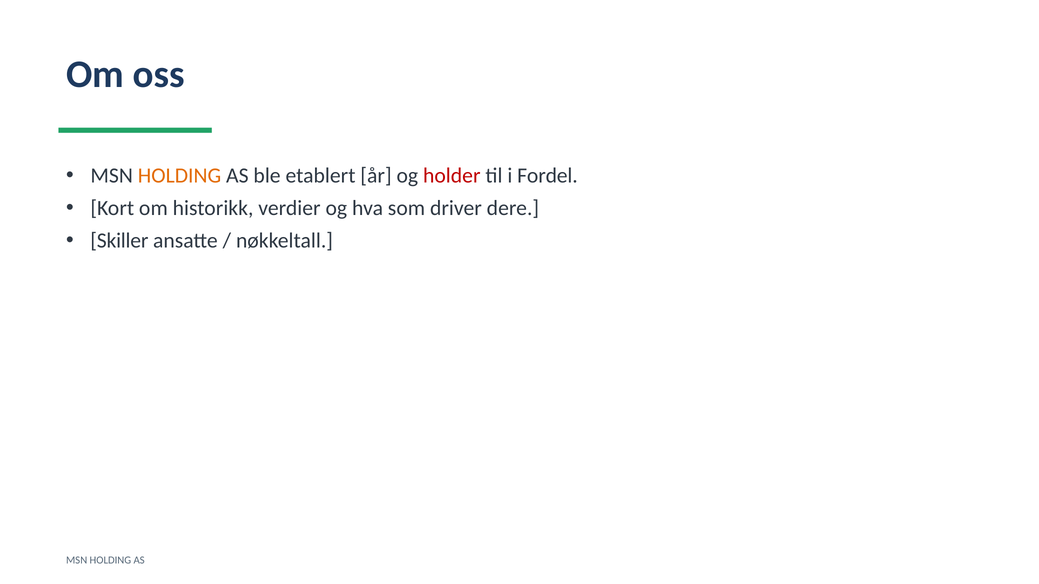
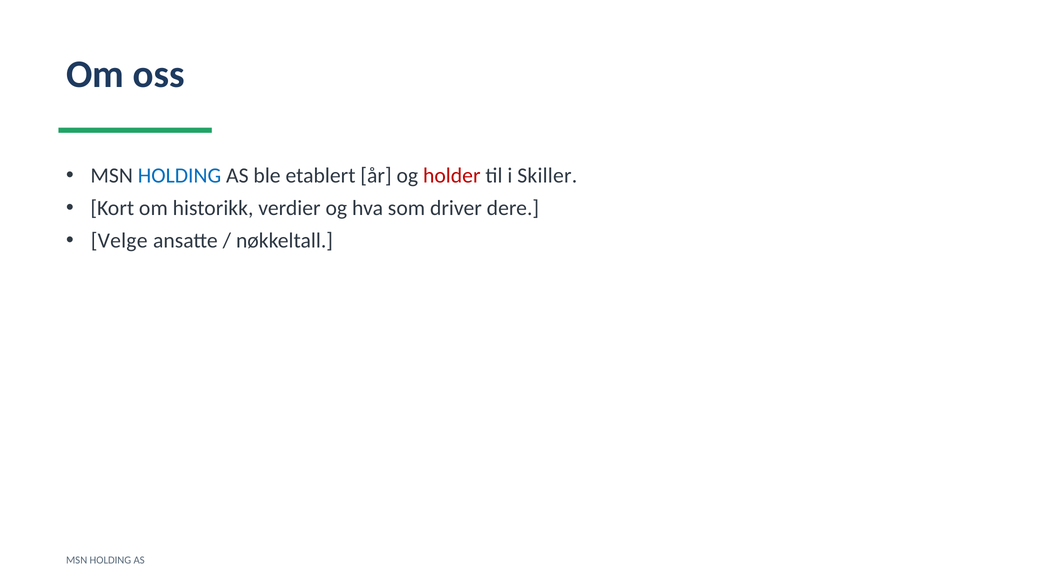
HOLDING at (180, 176) colour: orange -> blue
Fordel: Fordel -> Skiller
Skiller: Skiller -> Velge
